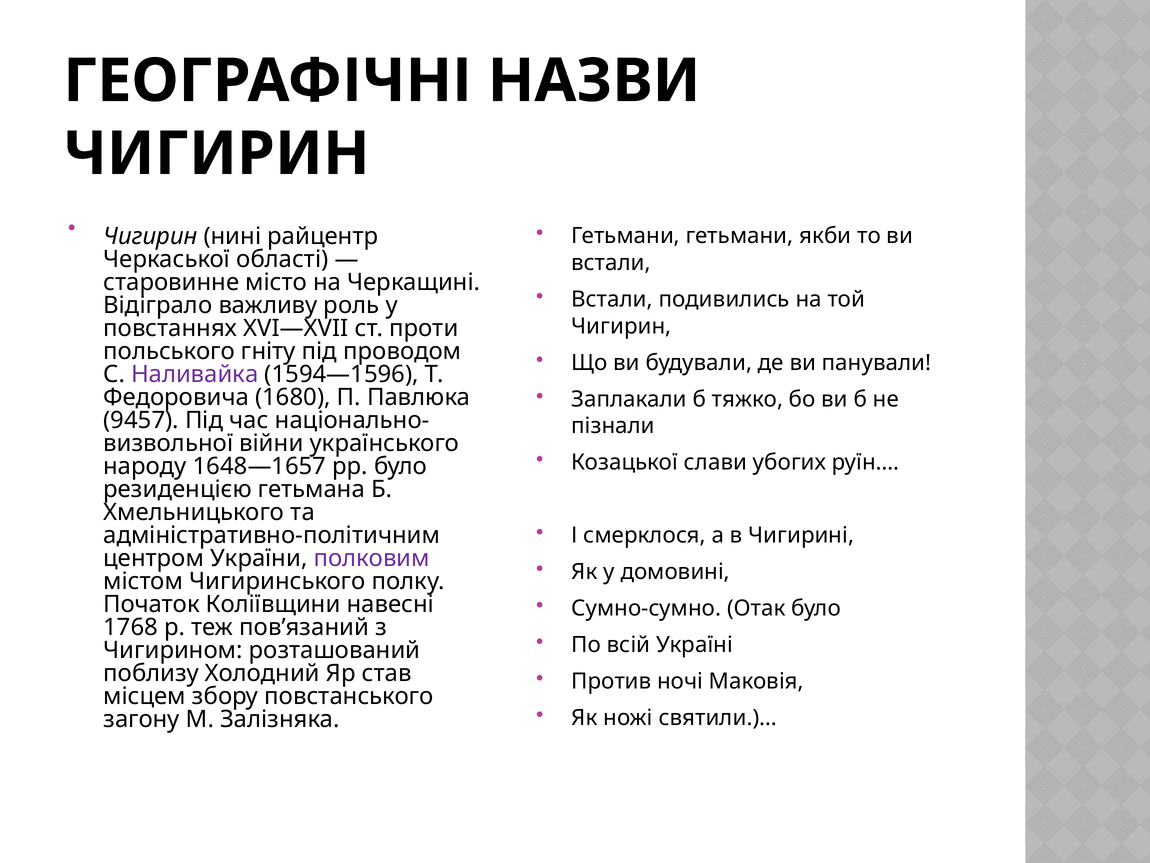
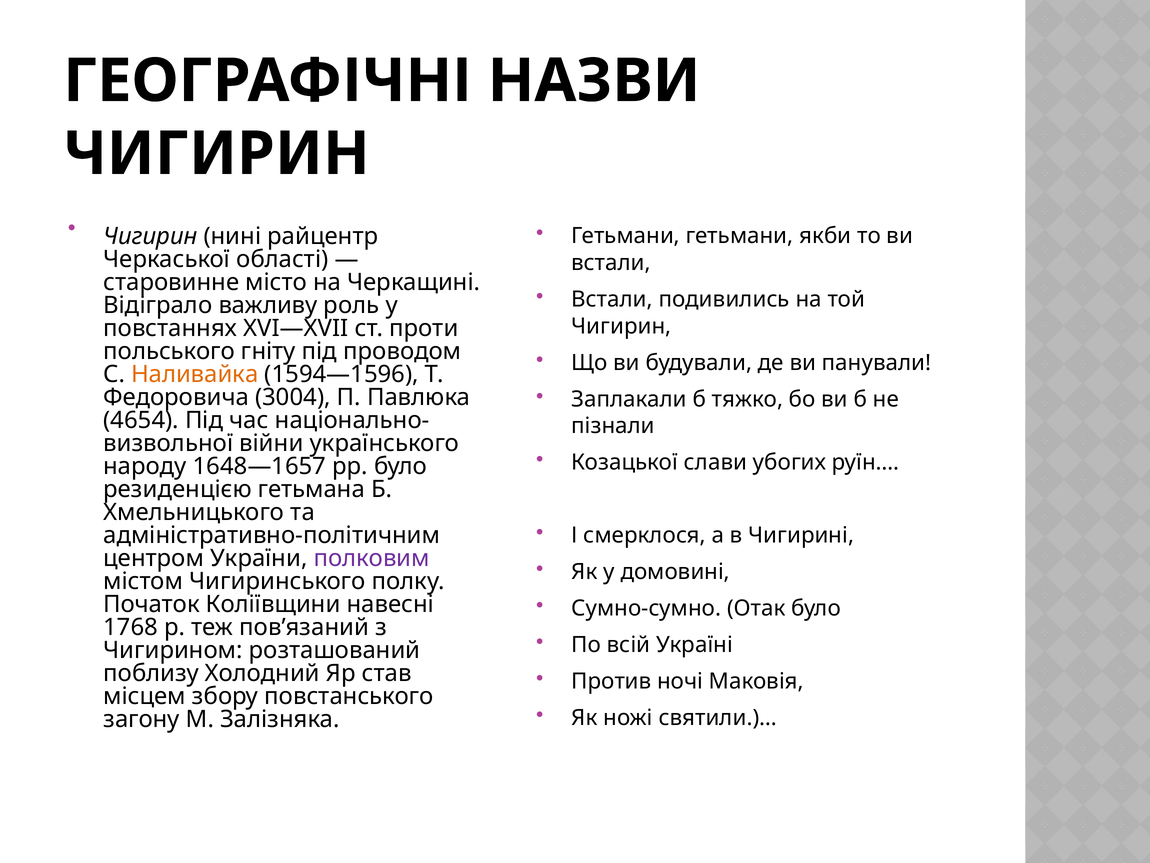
Наливайка colour: purple -> orange
1680: 1680 -> 3004
9457: 9457 -> 4654
